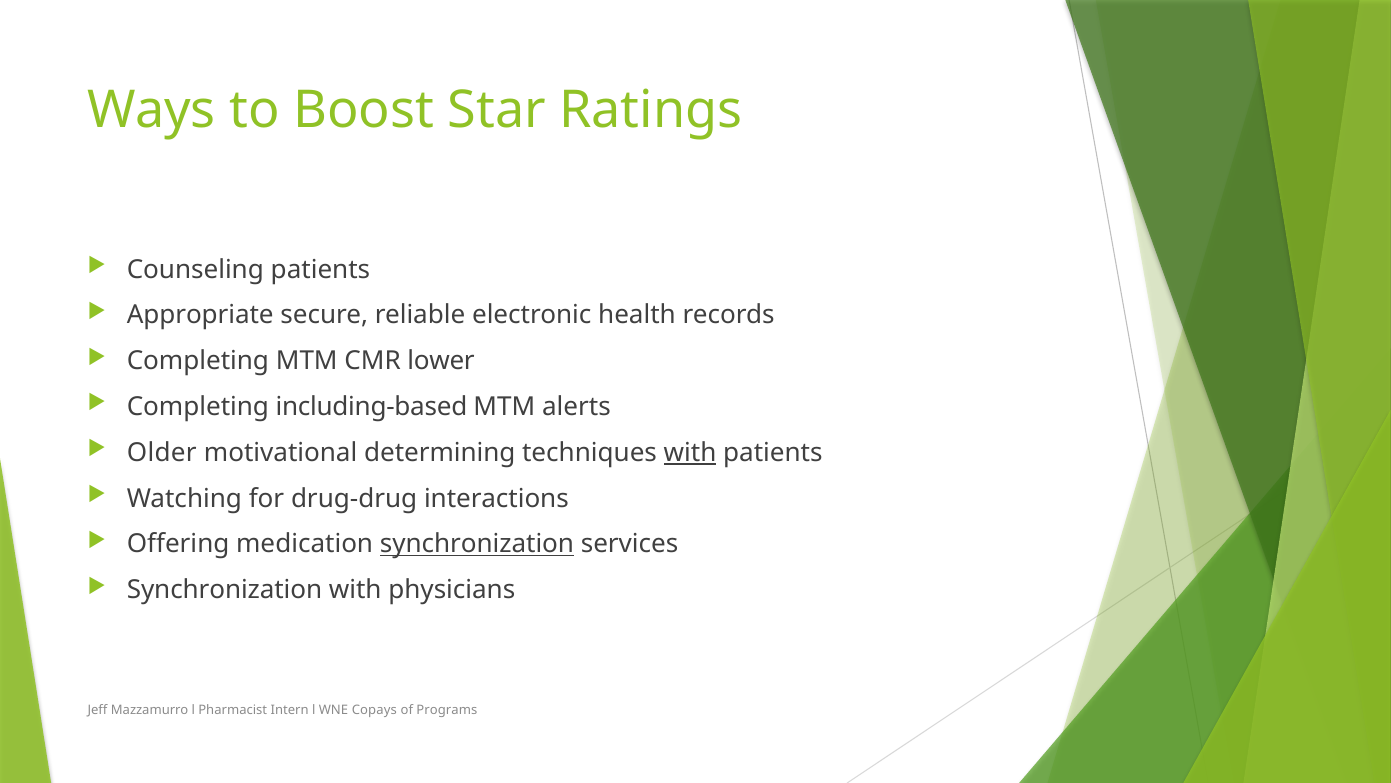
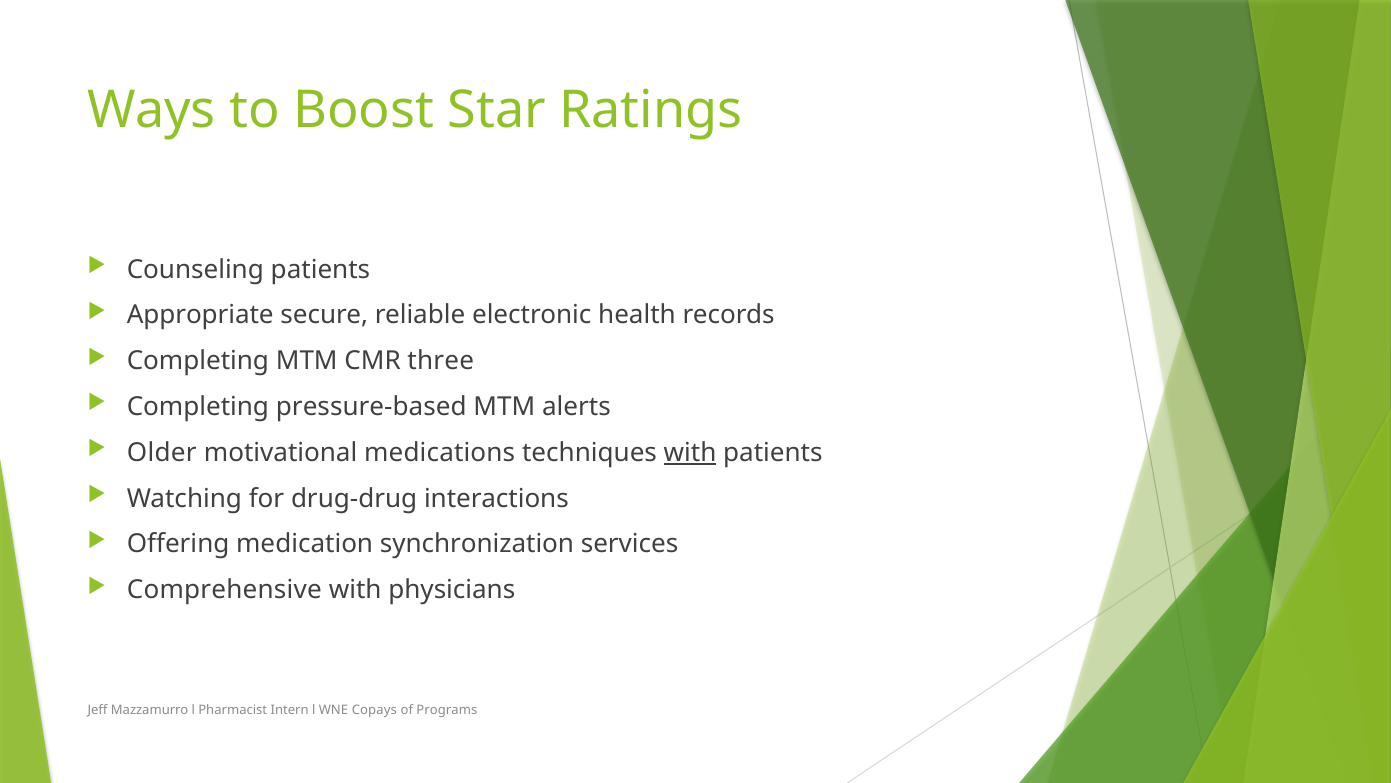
lower: lower -> three
including-based: including-based -> pressure-based
determining: determining -> medications
synchronization at (477, 544) underline: present -> none
Synchronization at (224, 590): Synchronization -> Comprehensive
